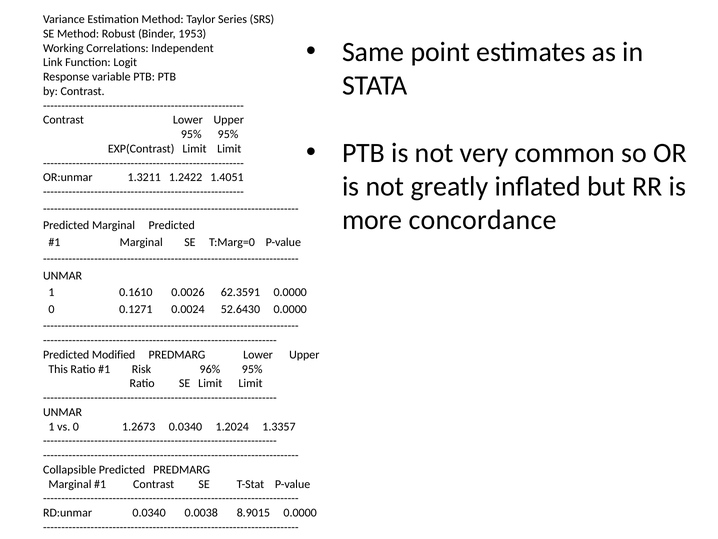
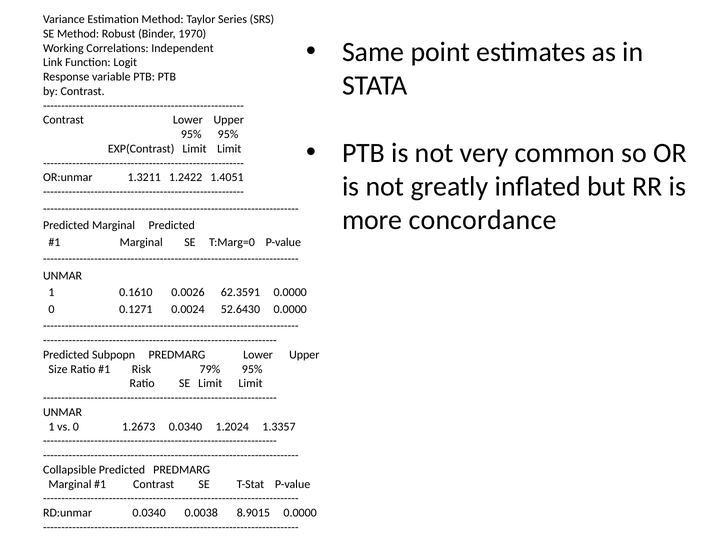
1953: 1953 -> 1970
Modified: Modified -> Subpopn
This: This -> Size
96%: 96% -> 79%
